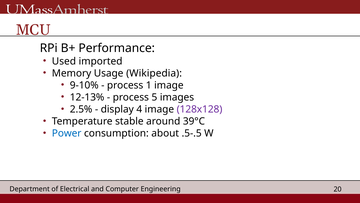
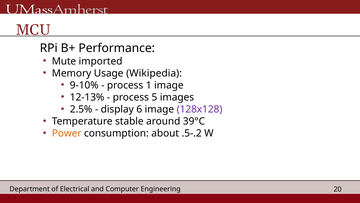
Used: Used -> Mute
4: 4 -> 6
Power colour: blue -> orange
.5-.5: .5-.5 -> .5-.2
